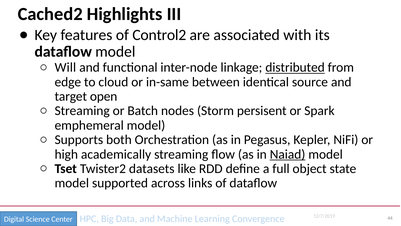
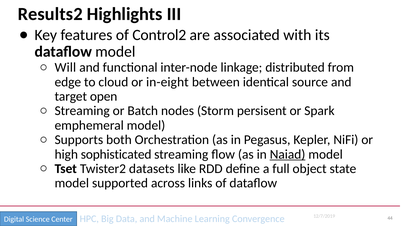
Cached2: Cached2 -> Results2
distributed underline: present -> none
in-same: in-same -> in-eight
academically: academically -> sophisticated
